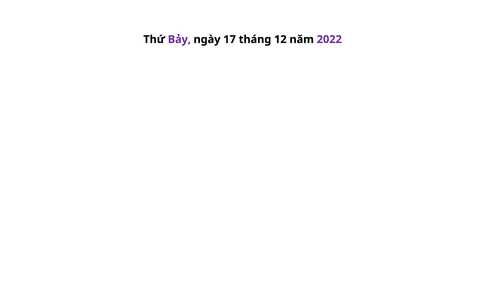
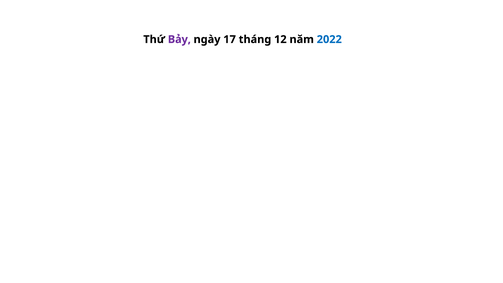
2022 colour: purple -> blue
